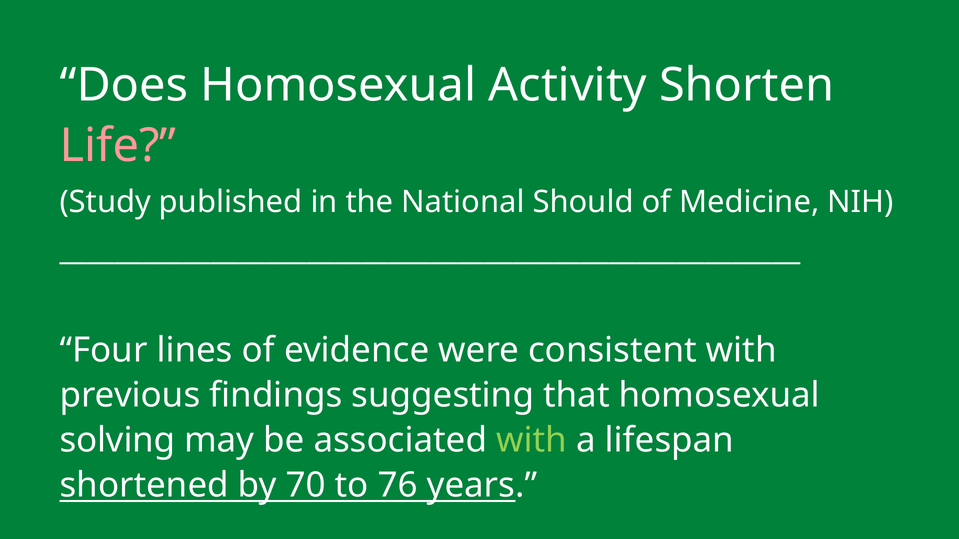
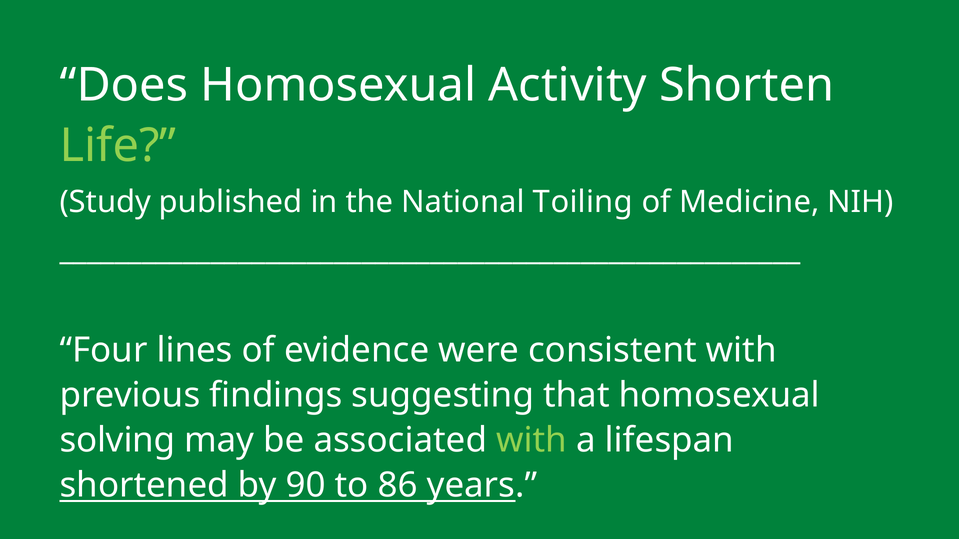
Life colour: pink -> light green
Should: Should -> Toiling
70: 70 -> 90
76: 76 -> 86
